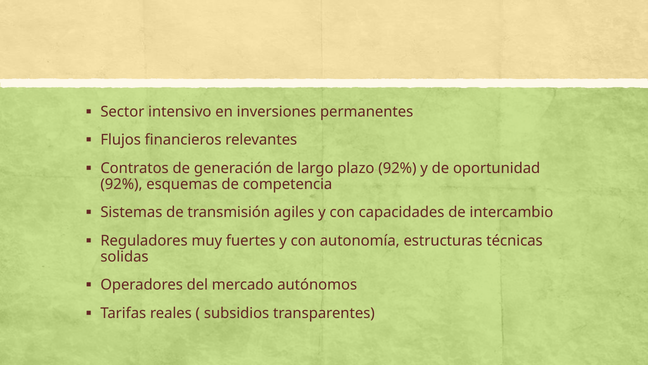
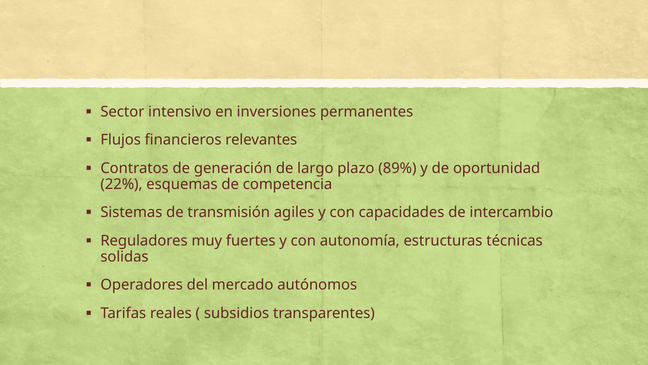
plazo 92%: 92% -> 89%
92% at (121, 184): 92% -> 22%
